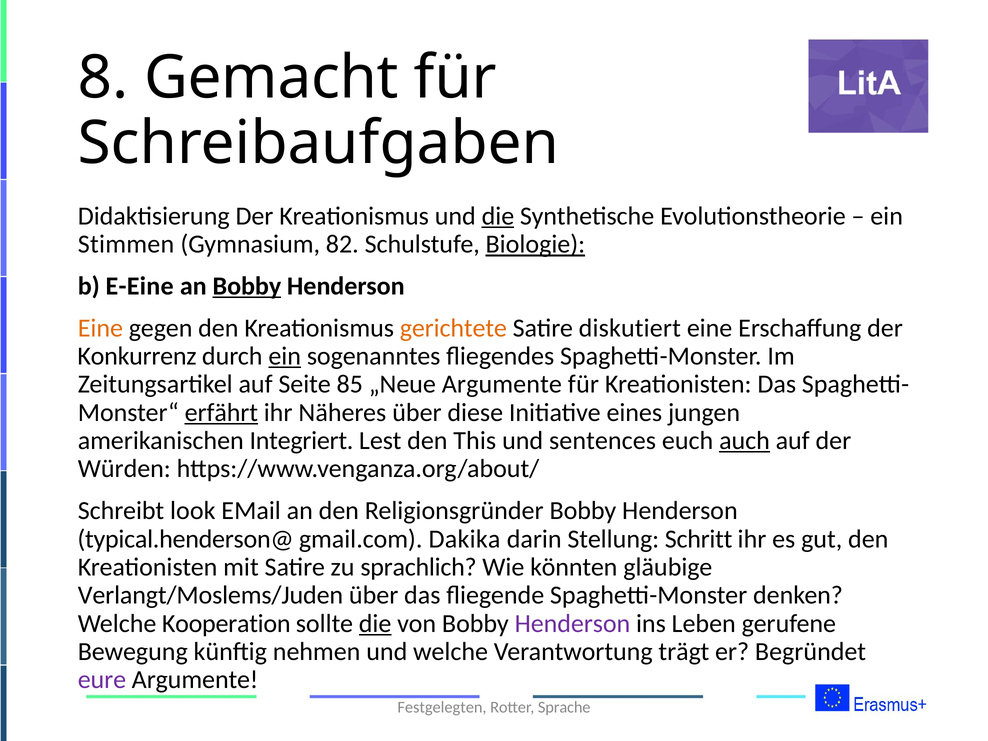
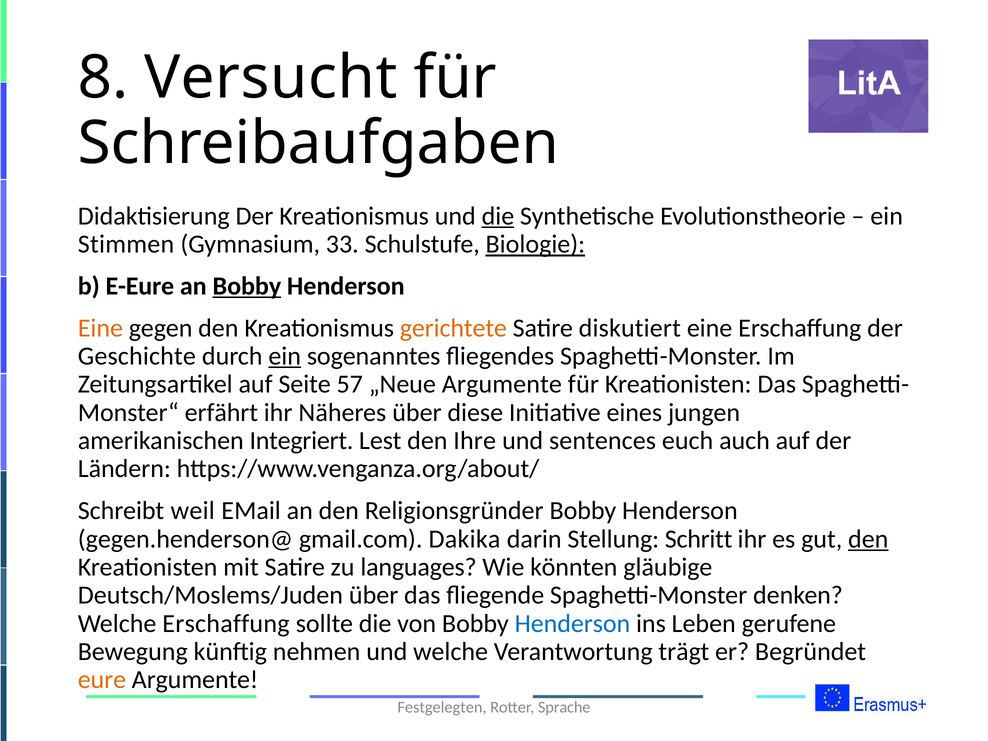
Gemacht: Gemacht -> Versucht
82: 82 -> 33
E-Eine: E-Eine -> E-Eure
Konkurrenz: Konkurrenz -> Geschichte
85: 85 -> 57
erfährt underline: present -> none
This: This -> Ihre
auch underline: present -> none
Würden: Würden -> Ländern
look: look -> weil
typical.henderson@: typical.henderson@ -> gegen.henderson@
den at (868, 539) underline: none -> present
sprachlich: sprachlich -> languages
Verlangt/Moslems/Juden: Verlangt/Moslems/Juden -> Deutsch/Moslems/Juden
Welche Kooperation: Kooperation -> Erschaffung
die at (375, 623) underline: present -> none
Henderson at (572, 623) colour: purple -> blue
eure colour: purple -> orange
